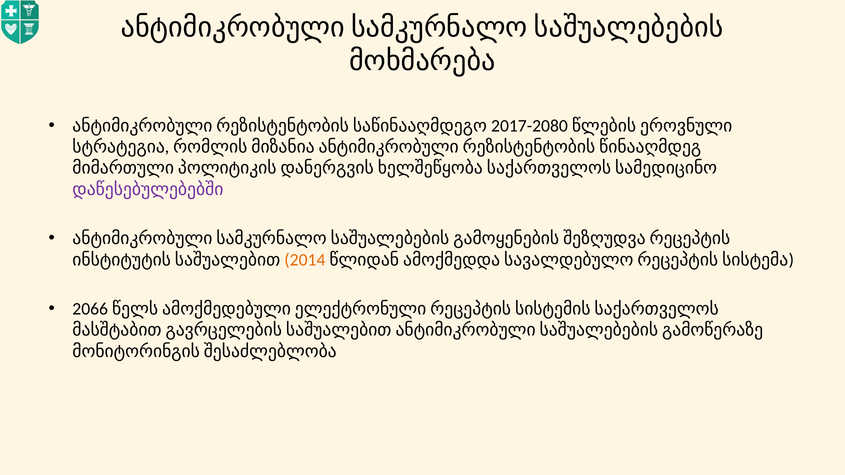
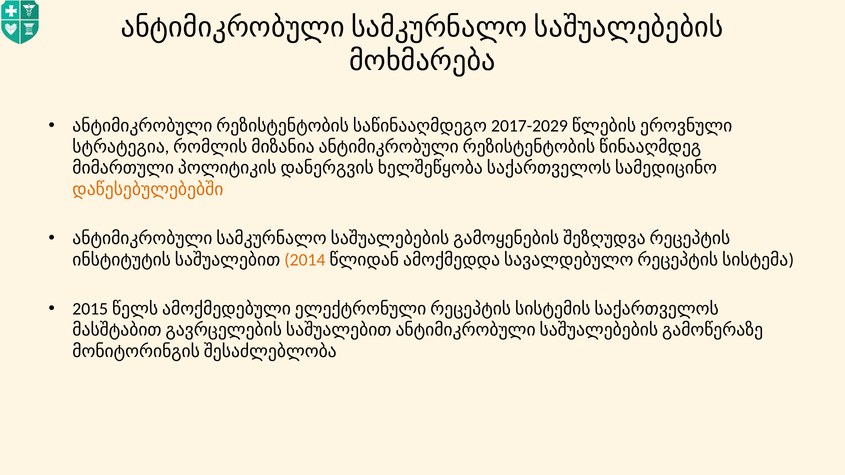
2017-2080: 2017-2080 -> 2017-2029
დაწესებულებებში colour: purple -> orange
2066: 2066 -> 2015
